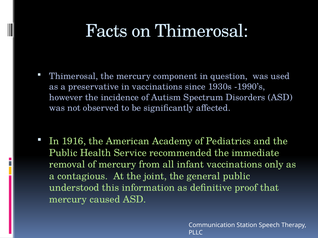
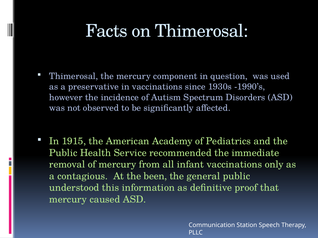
1916: 1916 -> 1915
joint: joint -> been
